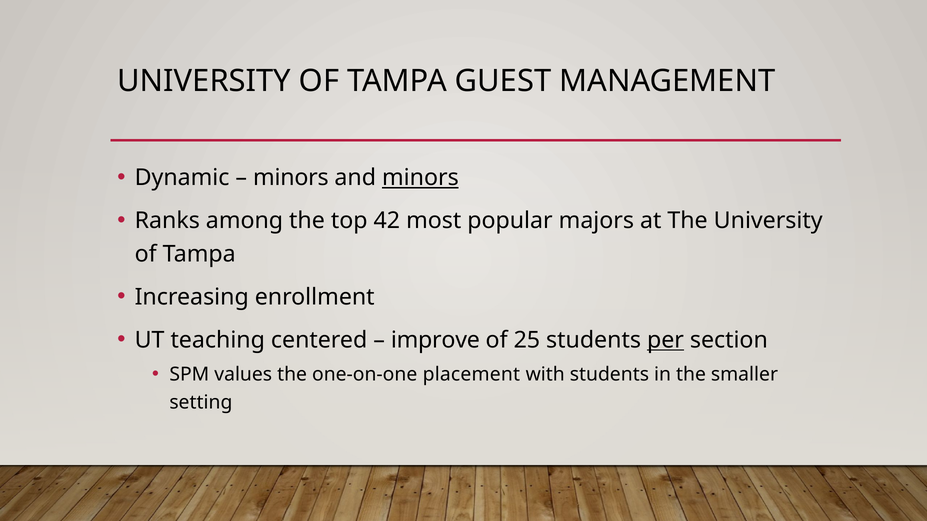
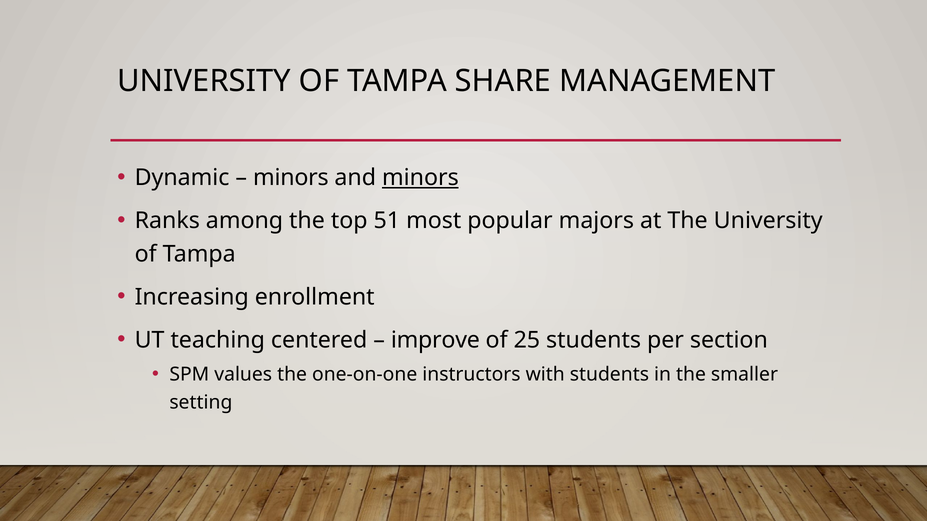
GUEST: GUEST -> SHARE
42: 42 -> 51
per underline: present -> none
placement: placement -> instructors
